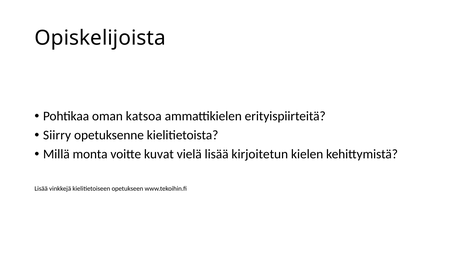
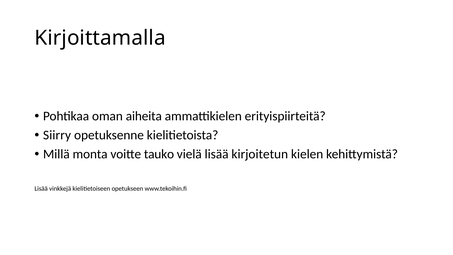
Opiskelijoista: Opiskelijoista -> Kirjoittamalla
katsoa: katsoa -> aiheita
kuvat: kuvat -> tauko
